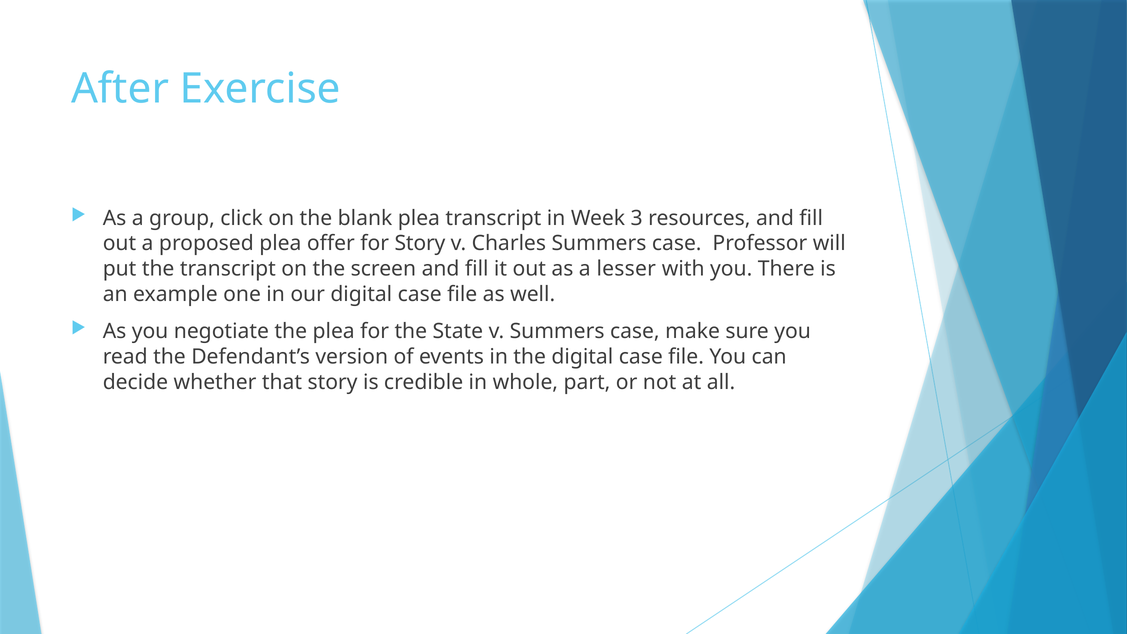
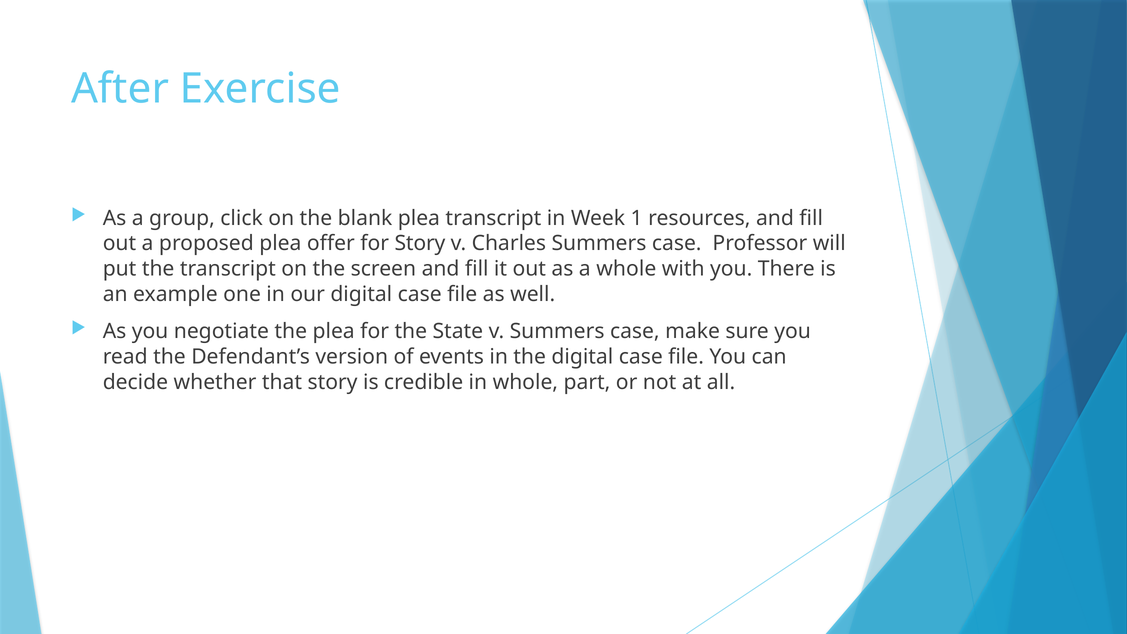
3: 3 -> 1
a lesser: lesser -> whole
